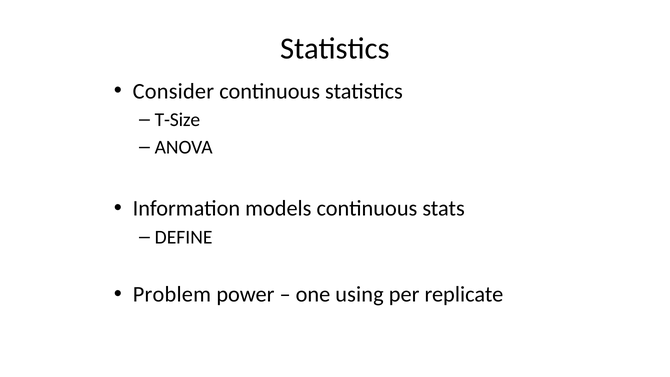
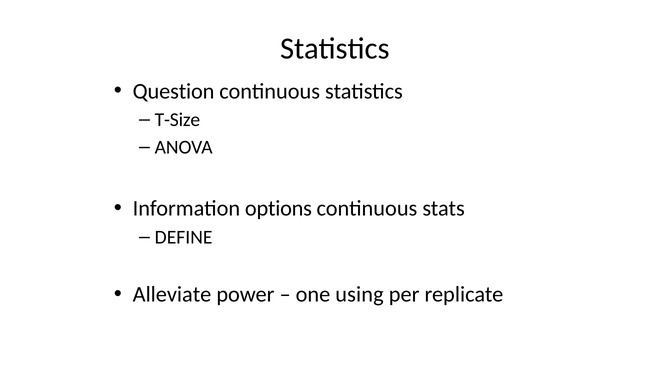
Consider: Consider -> Question
models: models -> options
Problem: Problem -> Alleviate
